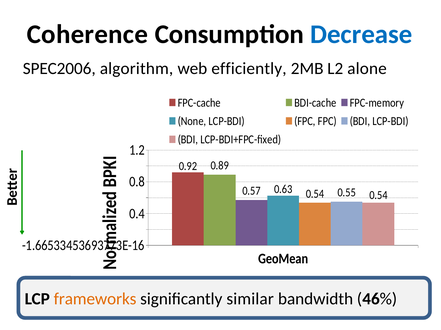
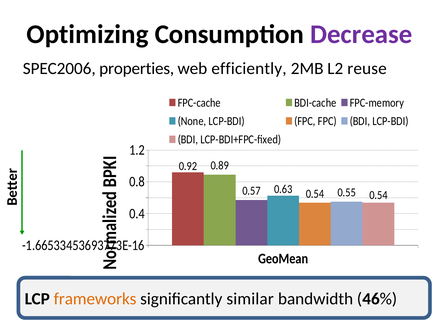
Coherence: Coherence -> Optimizing
Decrease colour: blue -> purple
algorithm: algorithm -> properties
alone: alone -> reuse
